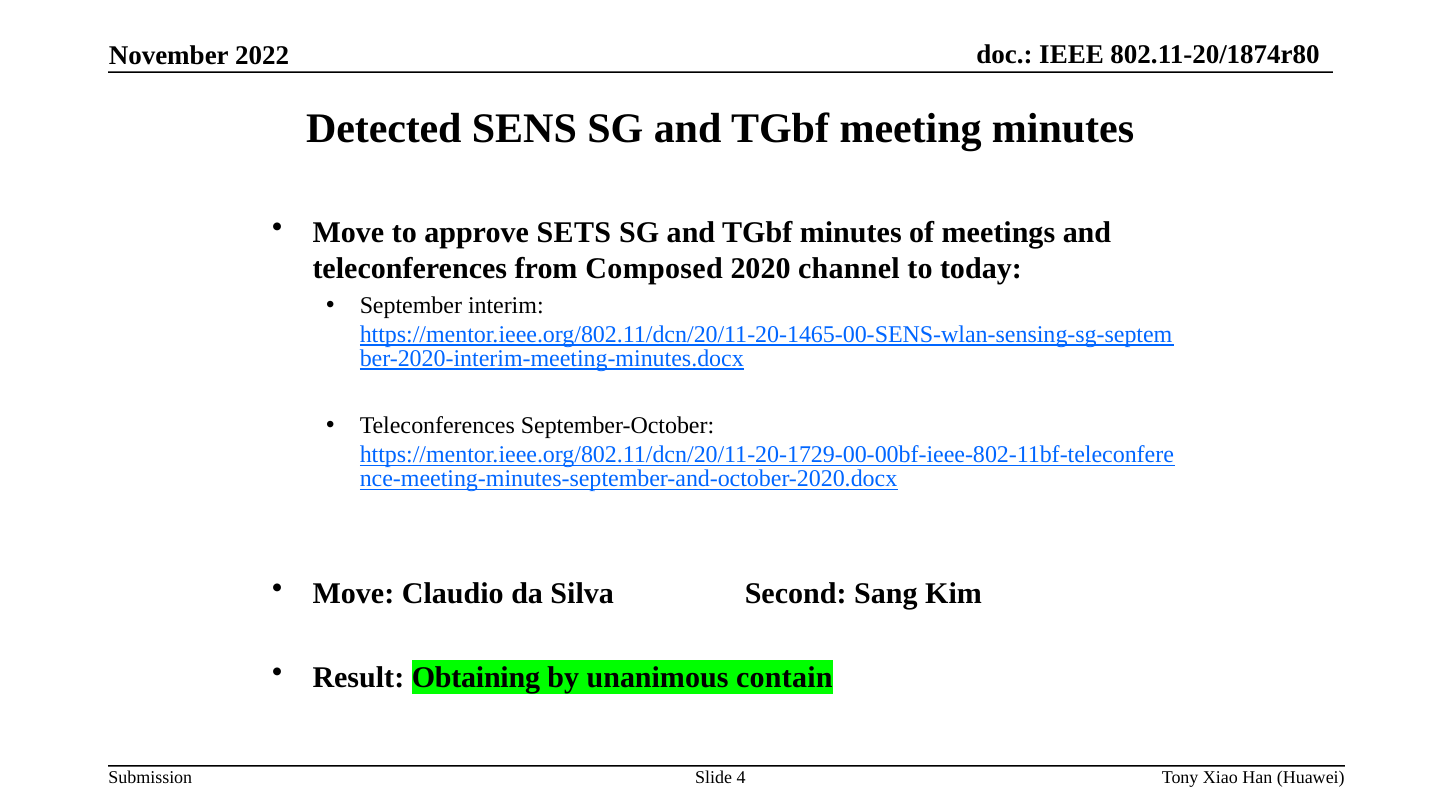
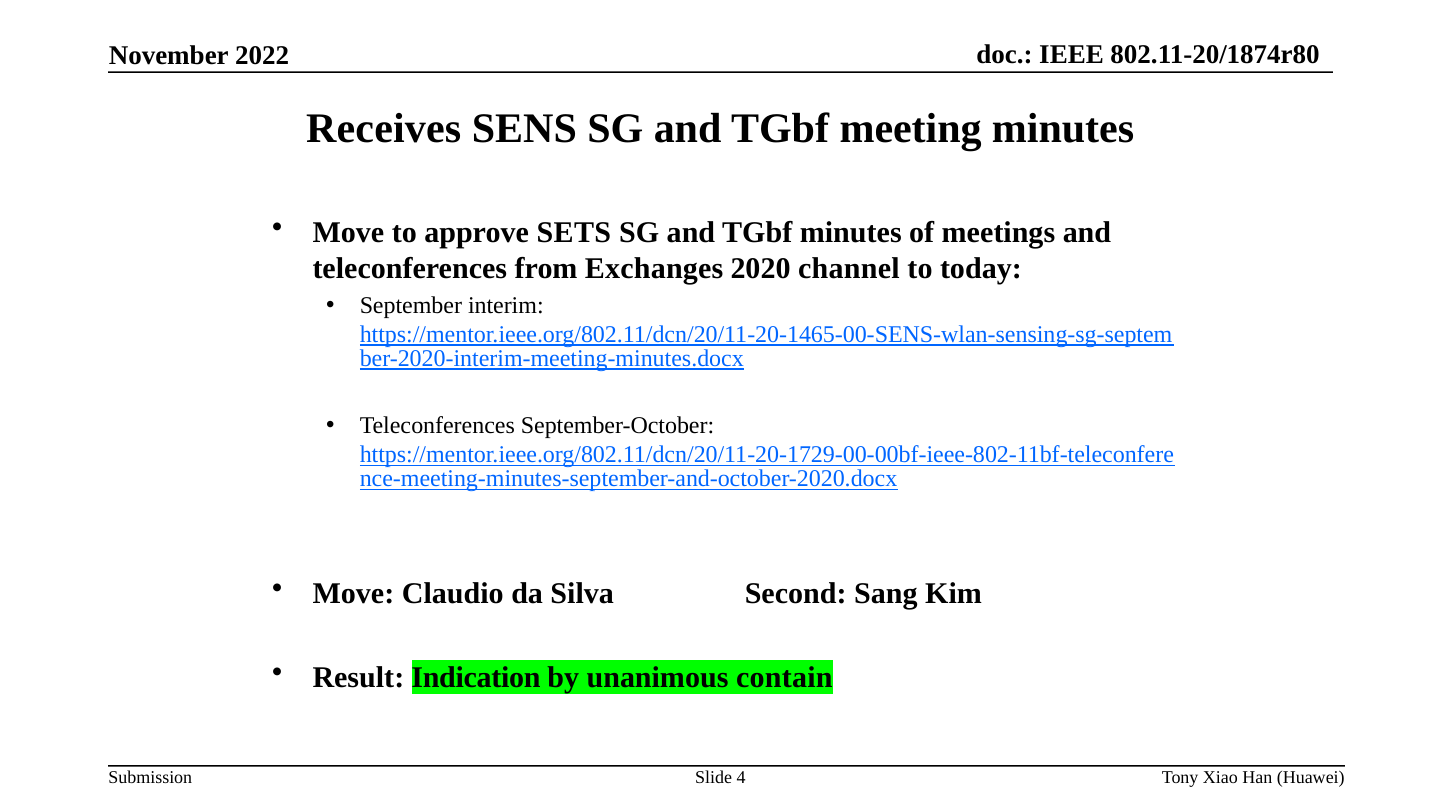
Detected: Detected -> Receives
Composed: Composed -> Exchanges
Obtaining: Obtaining -> Indication
